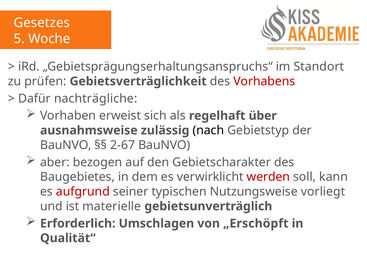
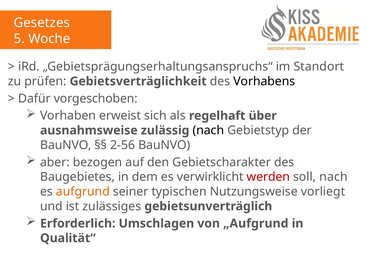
Vorhabens colour: red -> black
nachträgliche: nachträgliche -> vorgeschoben
2-67: 2-67 -> 2-56
soll kann: kann -> nach
aufgrund colour: red -> orange
materielle: materielle -> zulässiges
„Erschöpft: „Erschöpft -> „Aufgrund
